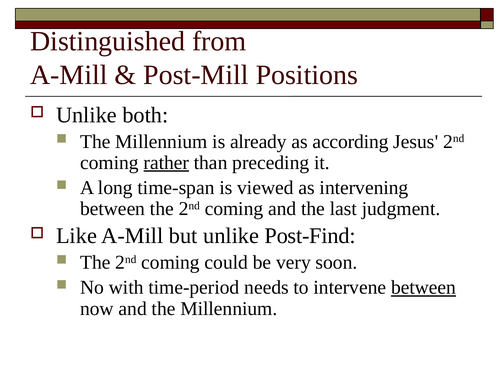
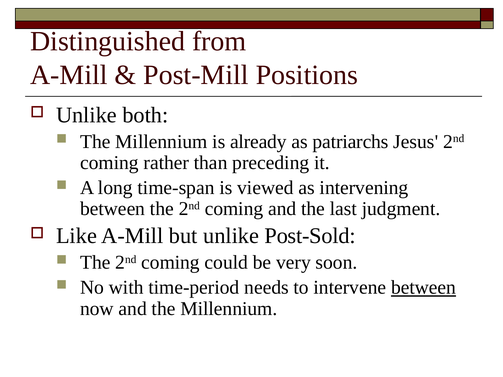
according: according -> patriarchs
rather underline: present -> none
Post-Find: Post-Find -> Post-Sold
